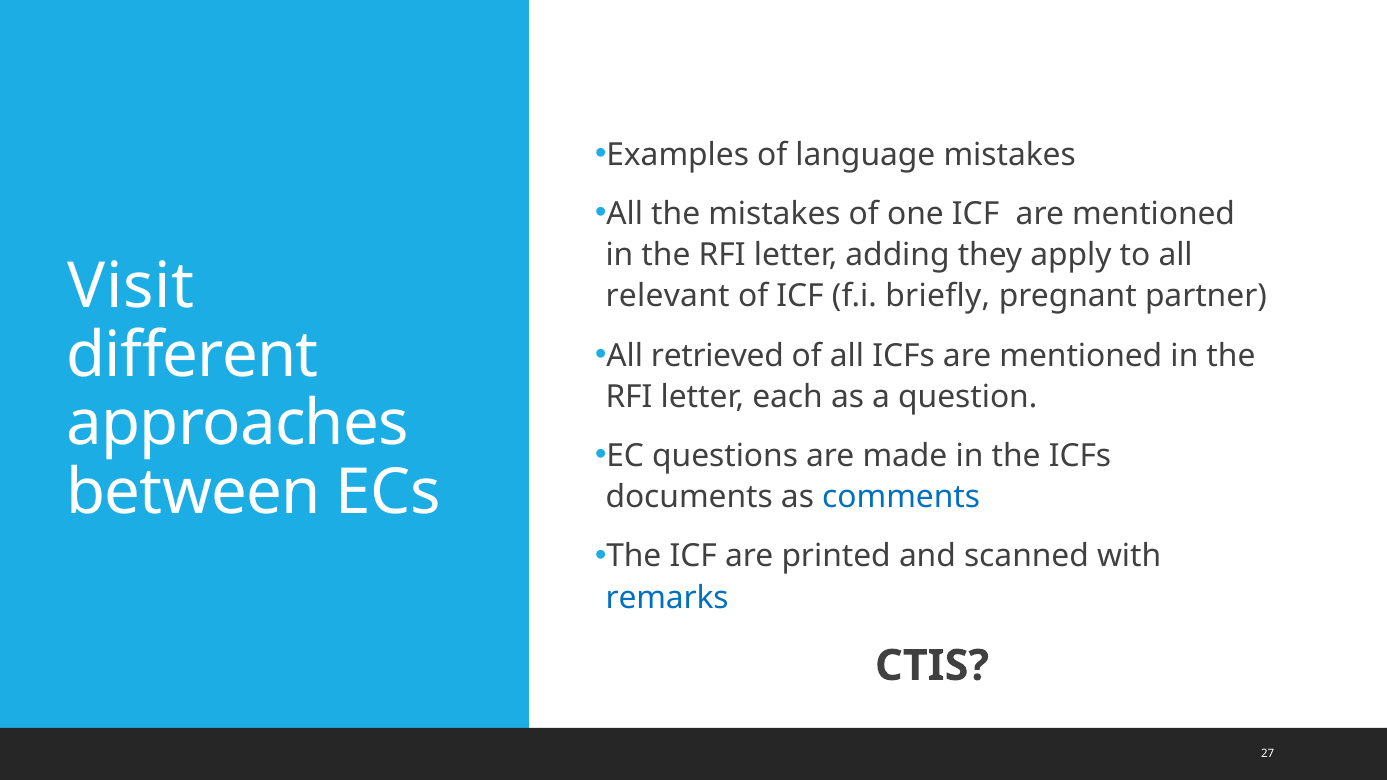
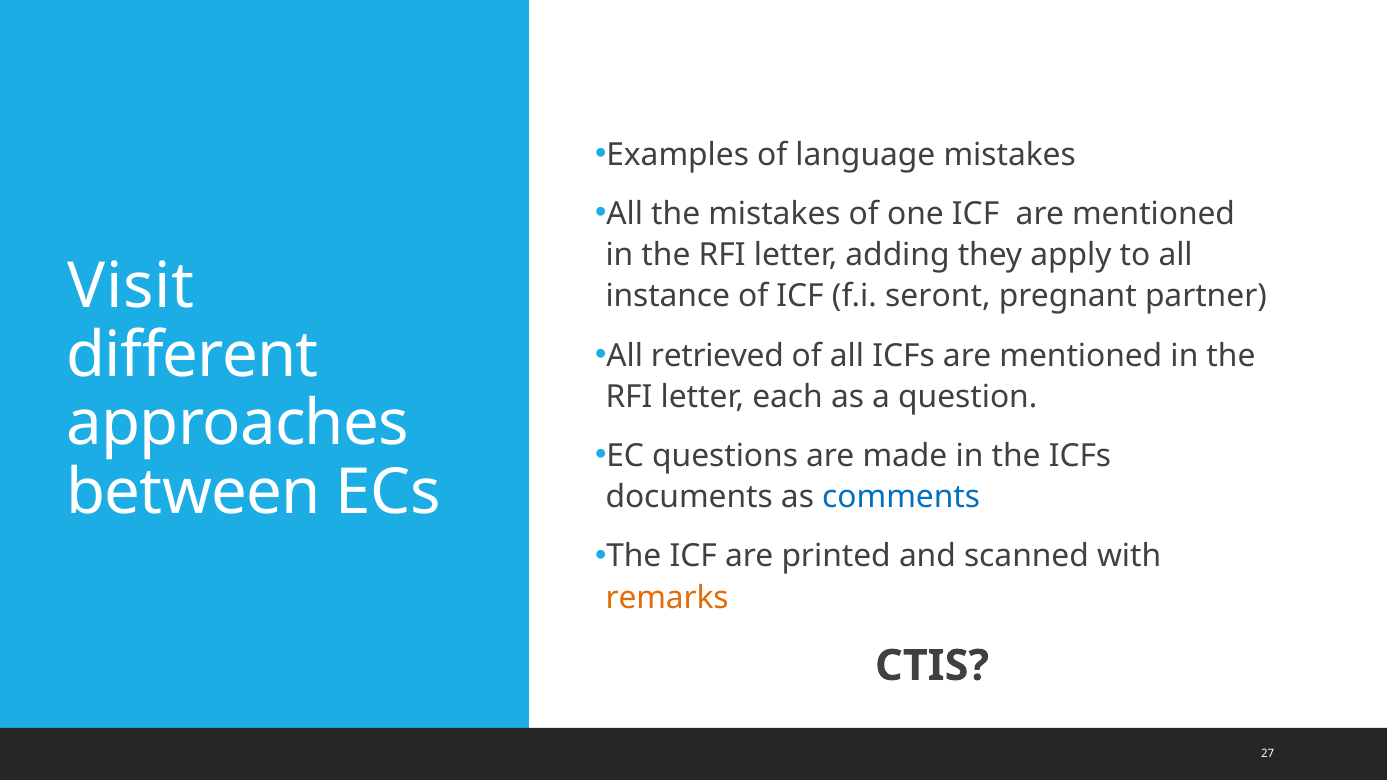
relevant: relevant -> instance
briefly: briefly -> seront
remarks colour: blue -> orange
